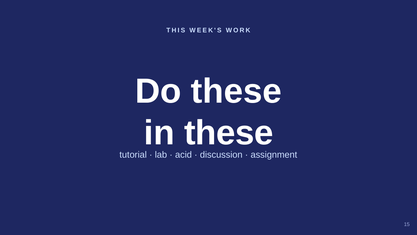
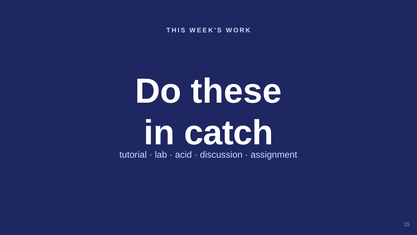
in these: these -> catch
